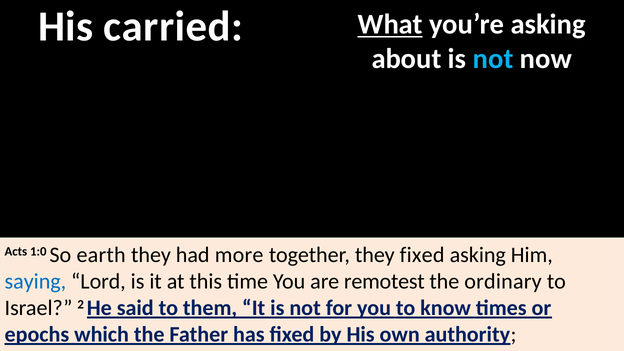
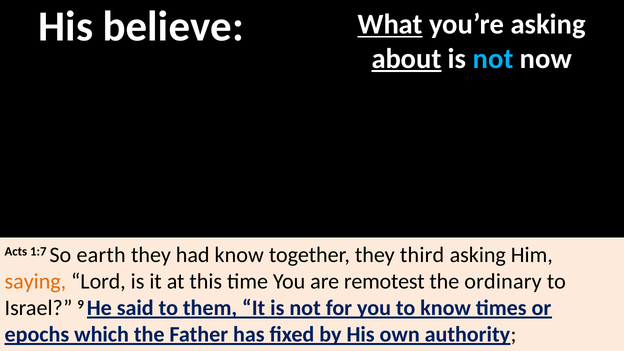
carried: carried -> believe
about underline: none -> present
1:0: 1:0 -> 1:7
had more: more -> know
they fixed: fixed -> third
saying colour: blue -> orange
2: 2 -> 9
